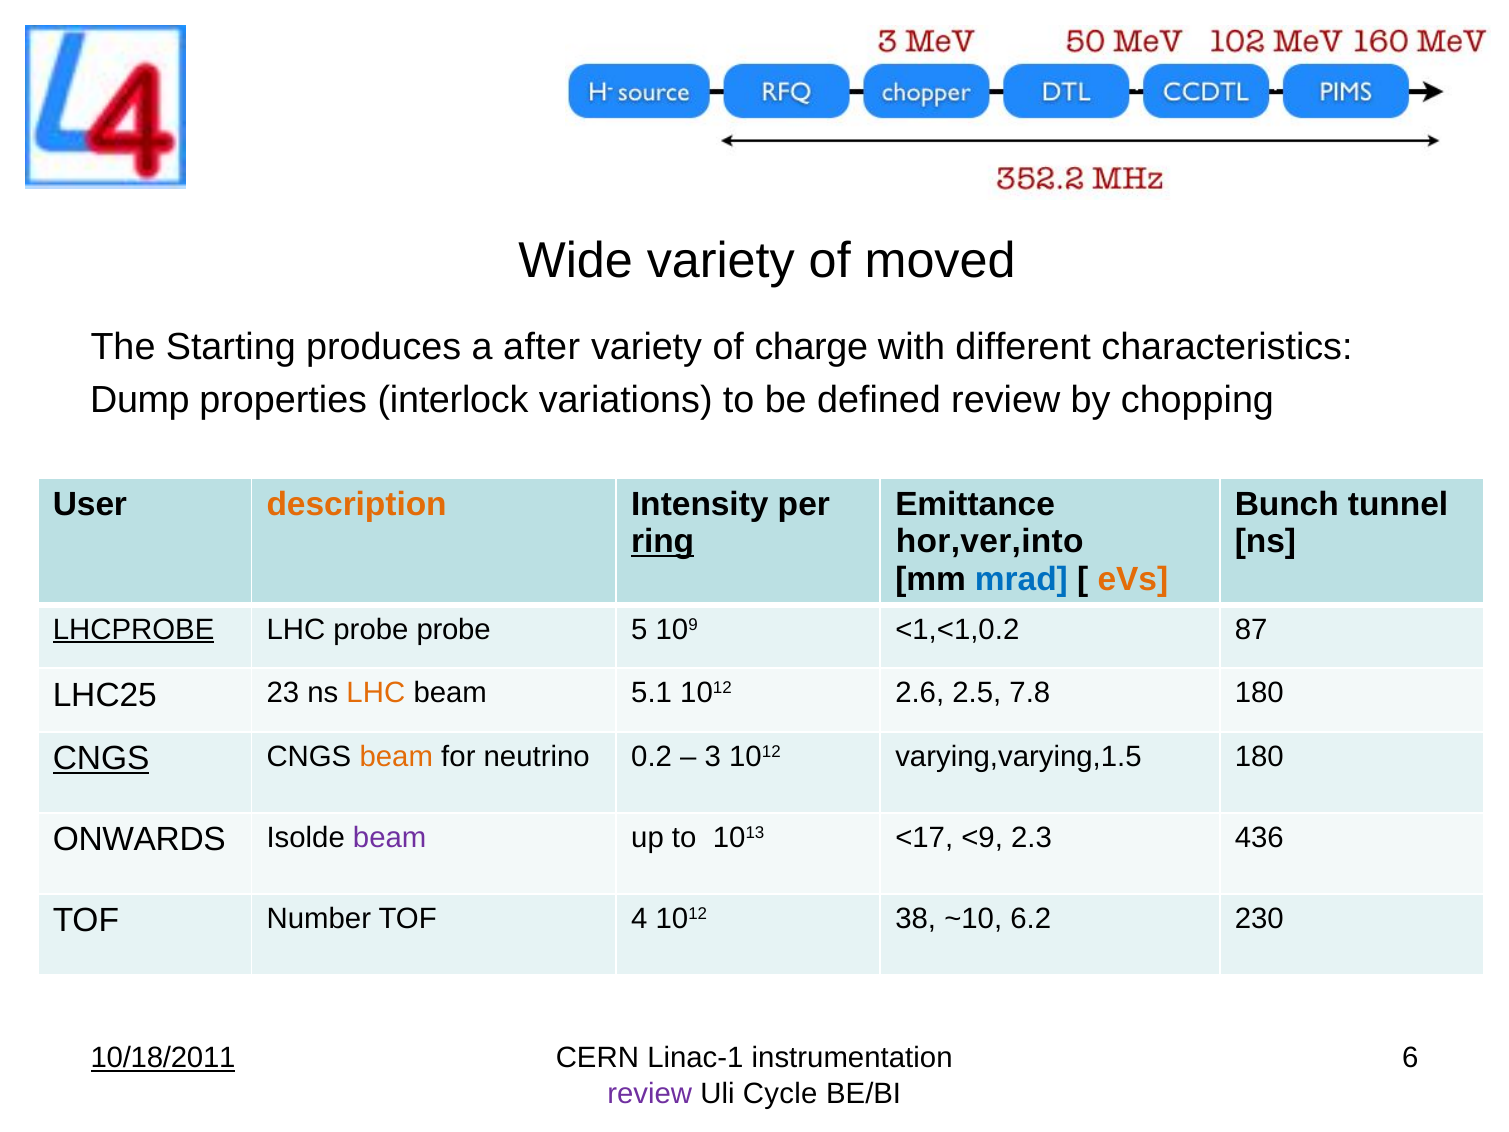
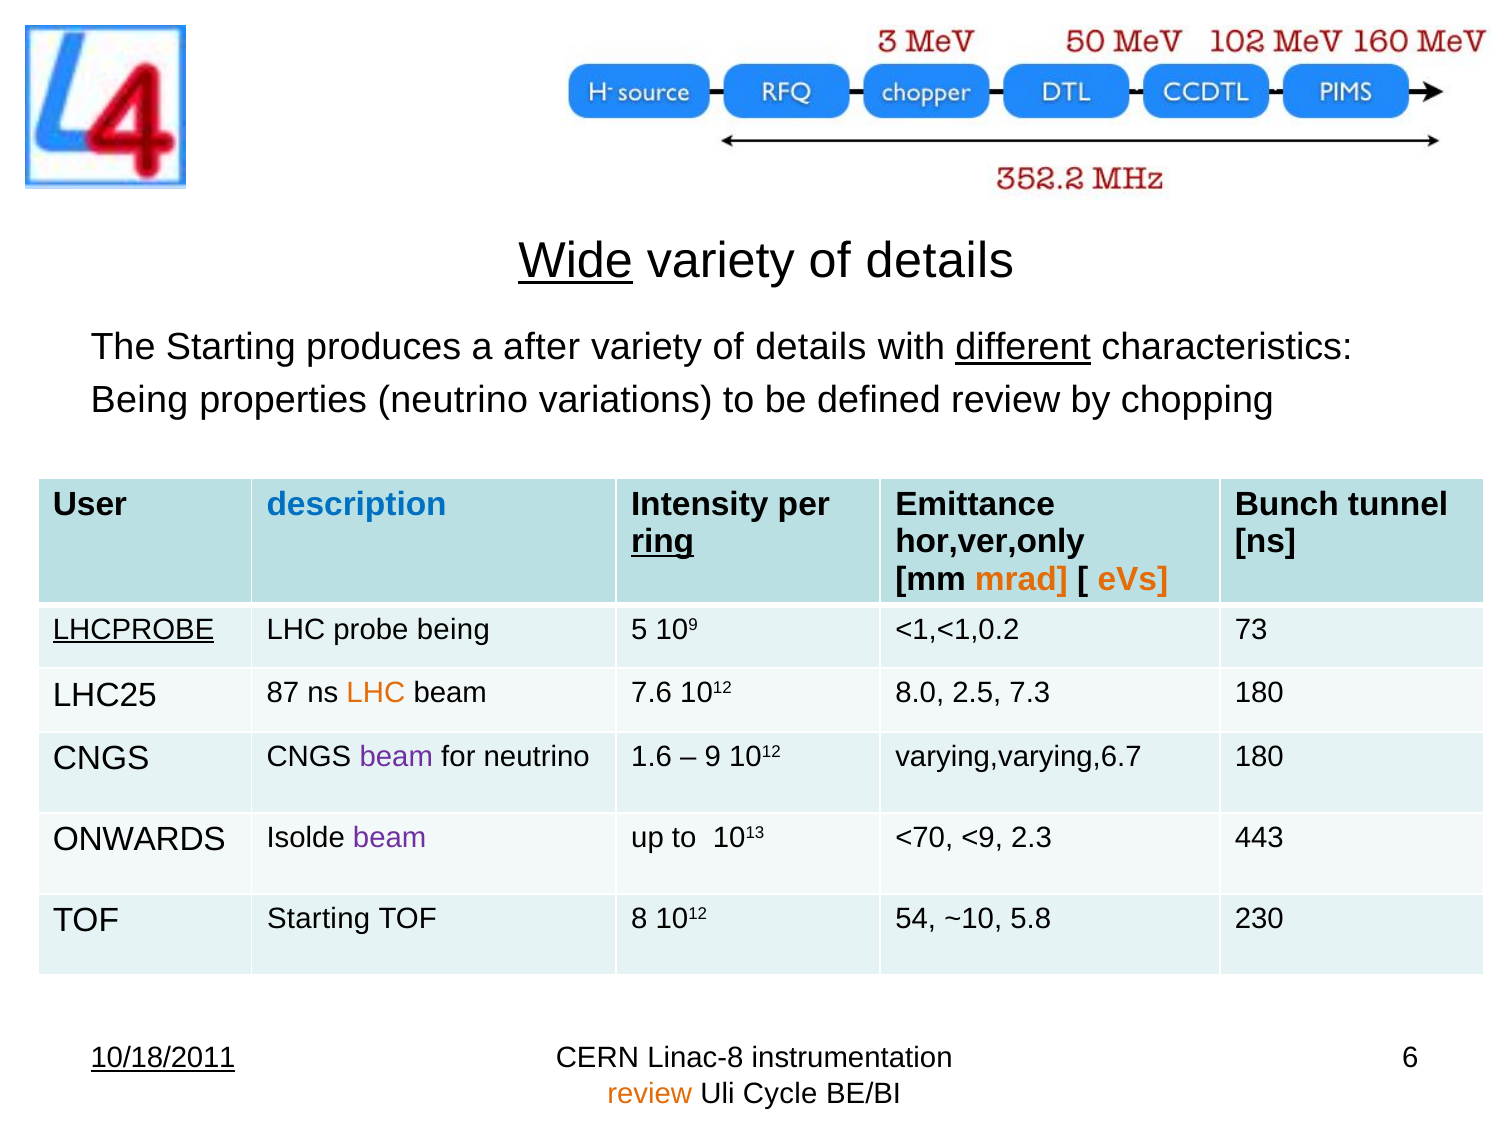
Wide underline: none -> present
moved at (940, 261): moved -> details
charge at (811, 347): charge -> details
different underline: none -> present
Dump at (140, 400): Dump -> Being
properties interlock: interlock -> neutrino
description colour: orange -> blue
hor,ver,into: hor,ver,into -> hor,ver,only
mrad colour: blue -> orange
probe probe: probe -> being
87: 87 -> 73
23: 23 -> 87
5.1: 5.1 -> 7.6
2.6: 2.6 -> 8.0
7.8: 7.8 -> 7.3
CNGS at (101, 758) underline: present -> none
beam at (396, 756) colour: orange -> purple
0.2: 0.2 -> 1.6
3: 3 -> 9
varying,varying,1.5: varying,varying,1.5 -> varying,varying,6.7
<17: <17 -> <70
436: 436 -> 443
TOF Number: Number -> Starting
4: 4 -> 8
38: 38 -> 54
6.2: 6.2 -> 5.8
Linac-1: Linac-1 -> Linac-8
review at (650, 1093) colour: purple -> orange
